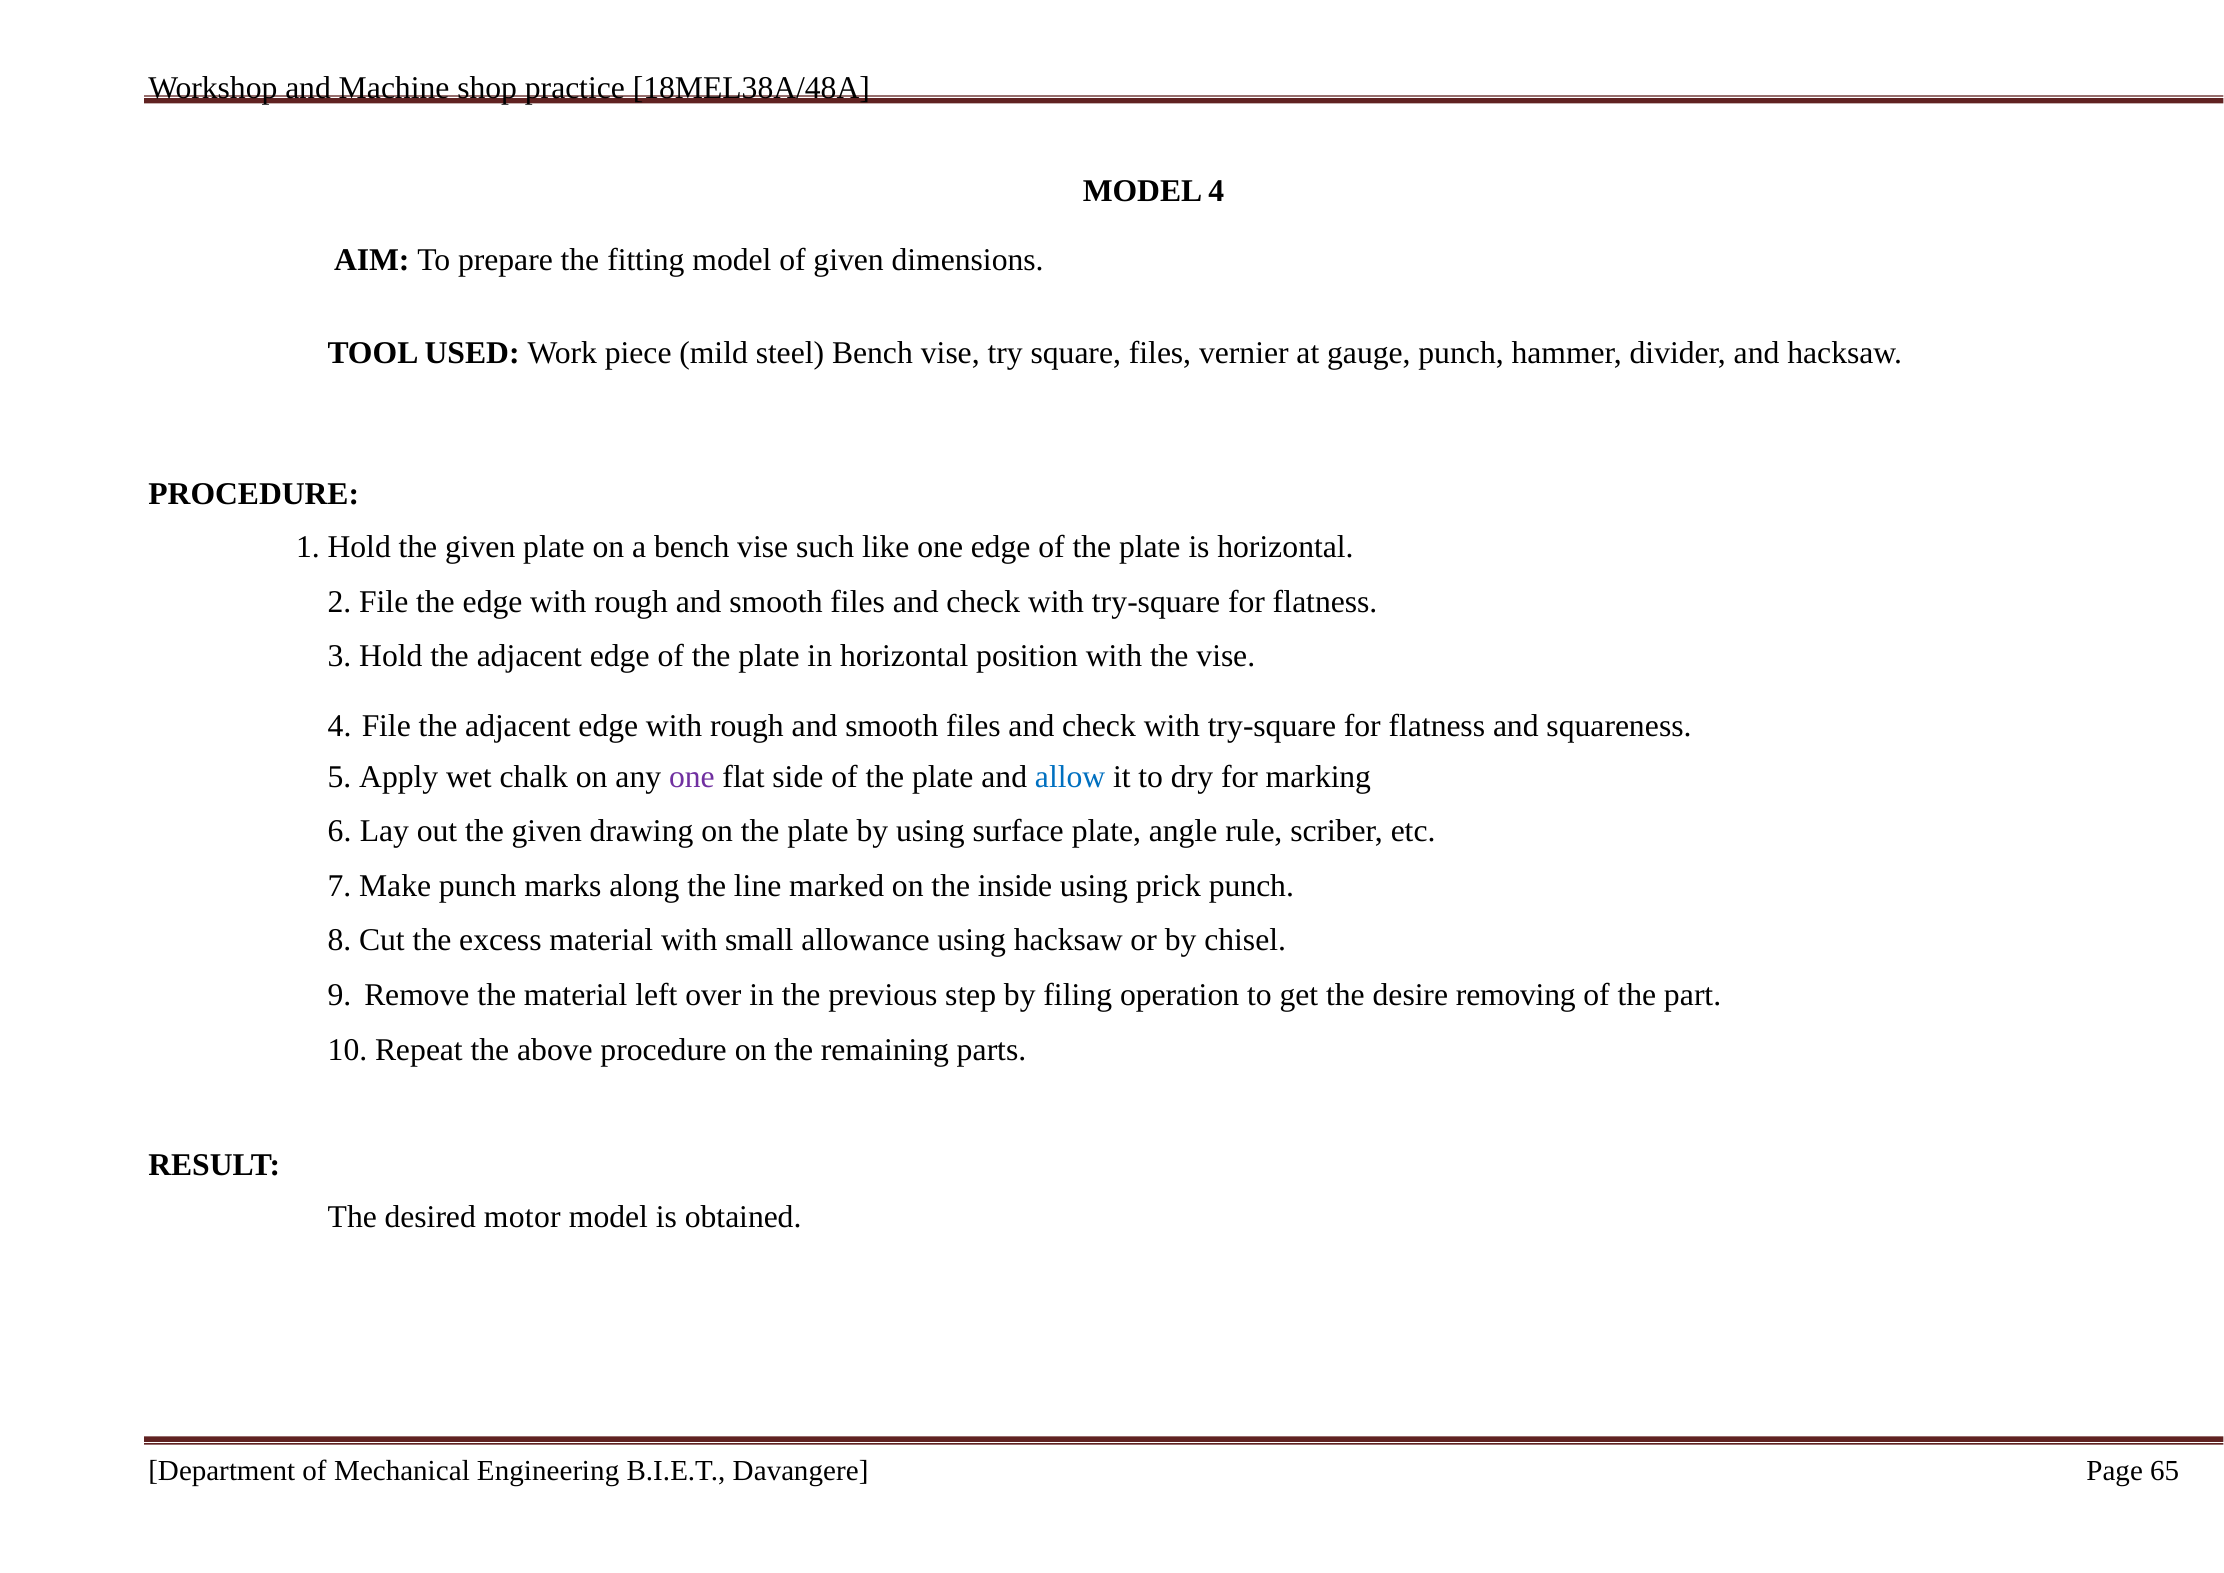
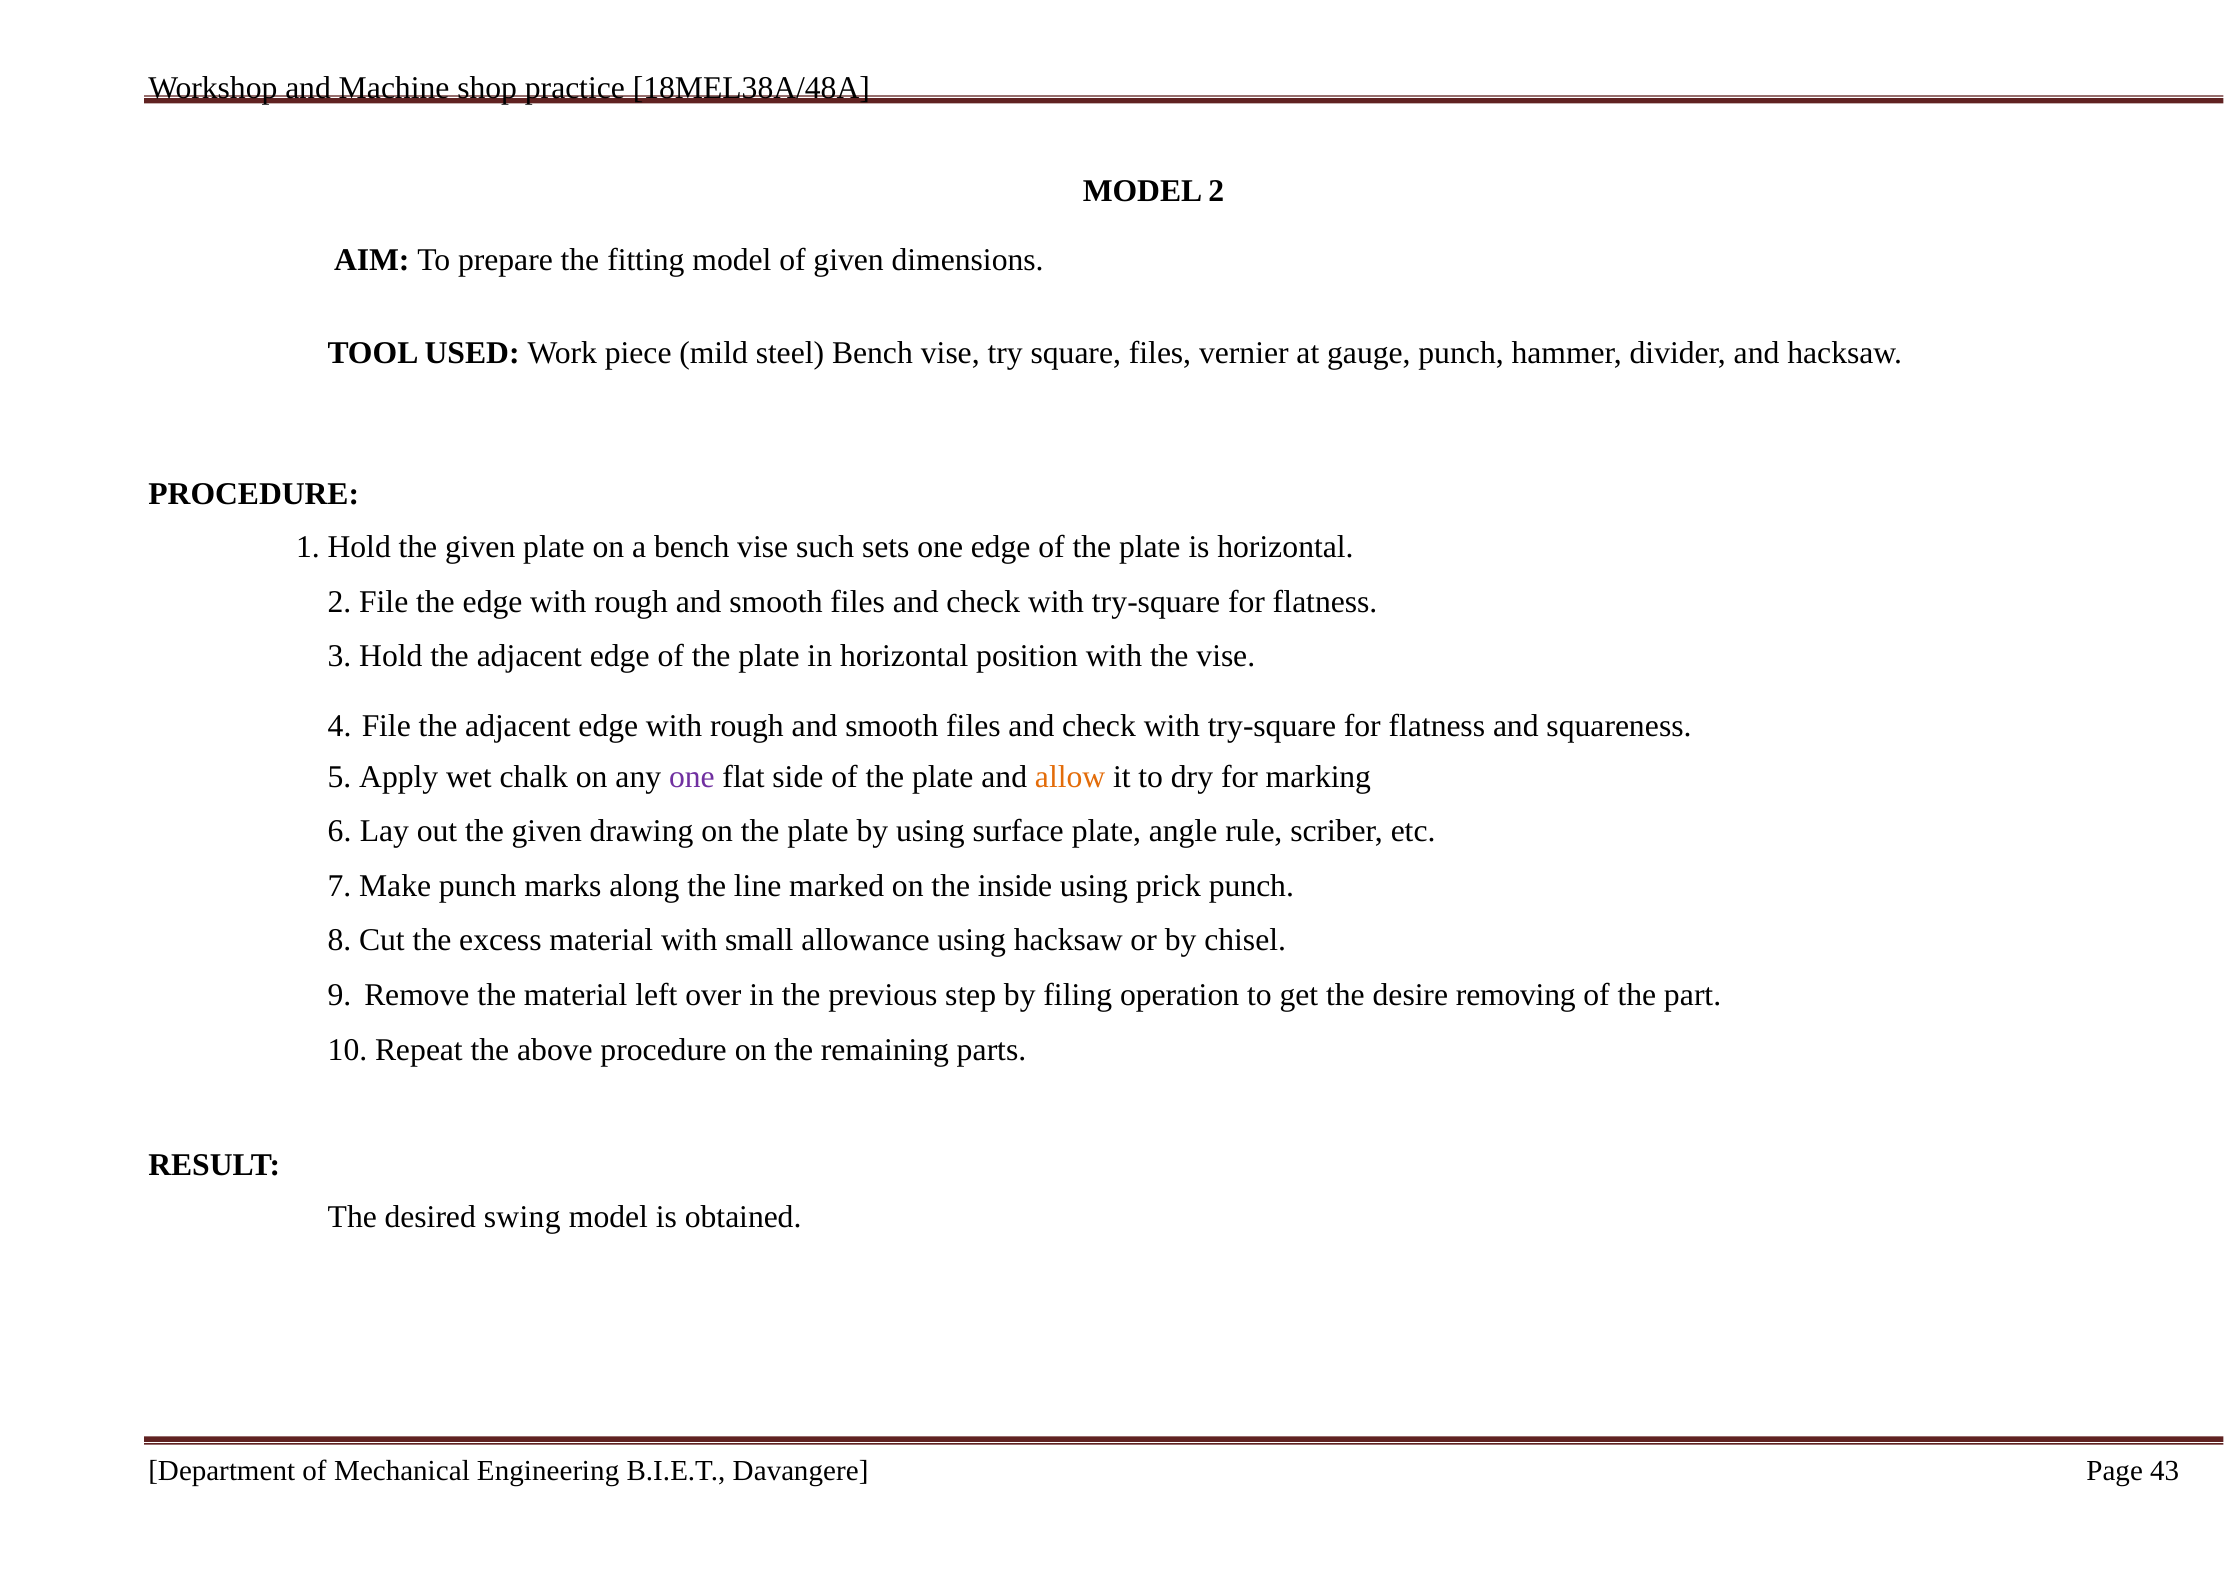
MODEL 4: 4 -> 2
like: like -> sets
allow colour: blue -> orange
motor: motor -> swing
65: 65 -> 43
